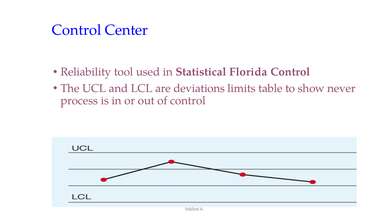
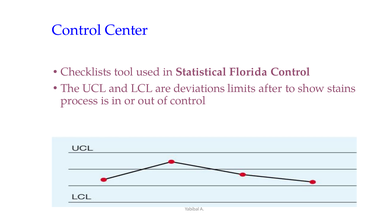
Reliability: Reliability -> Checklists
table: table -> after
never: never -> stains
